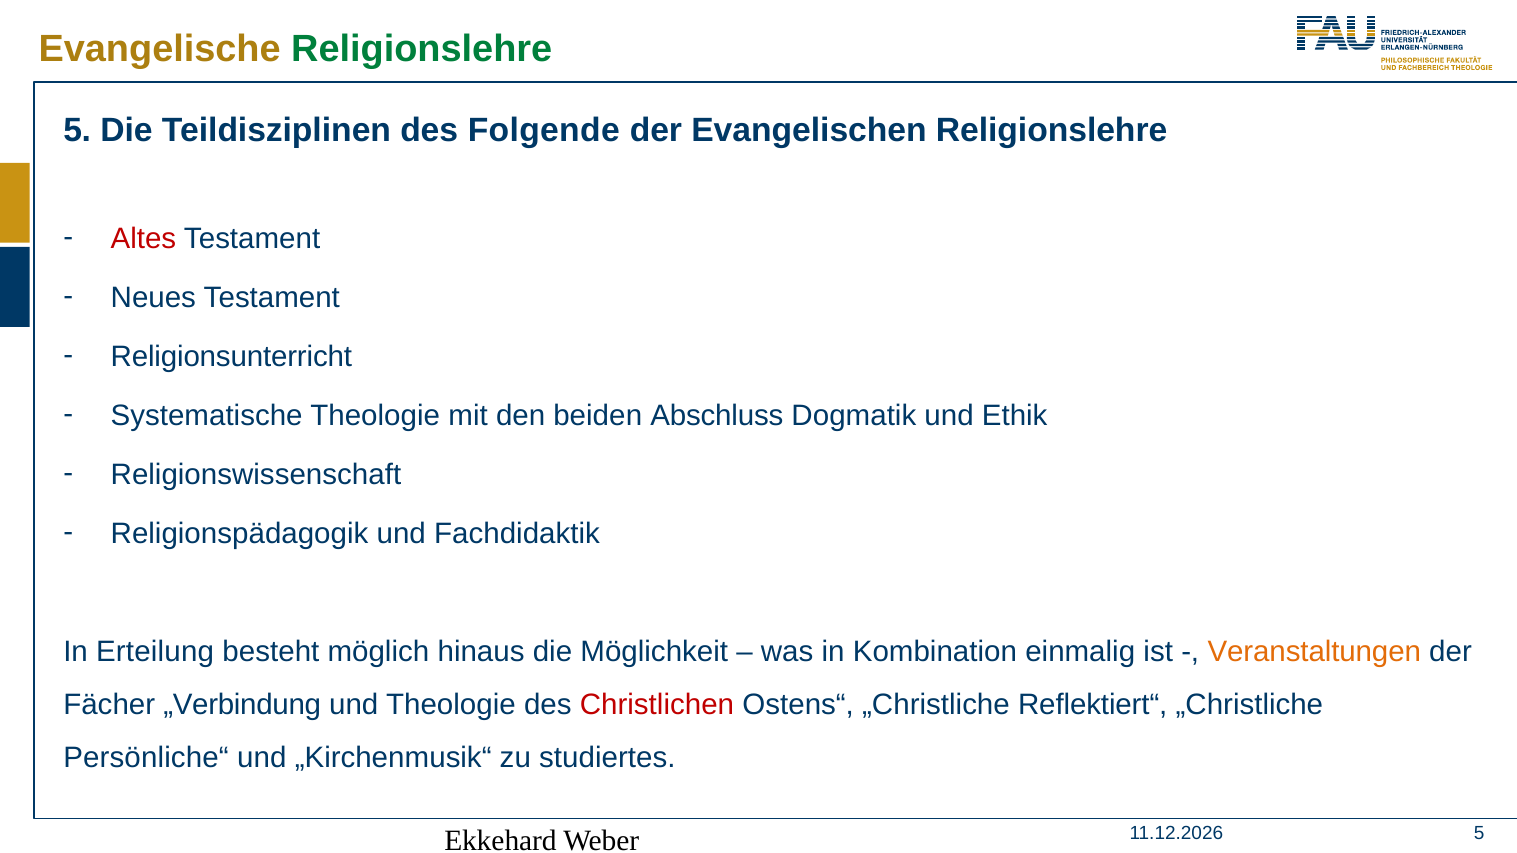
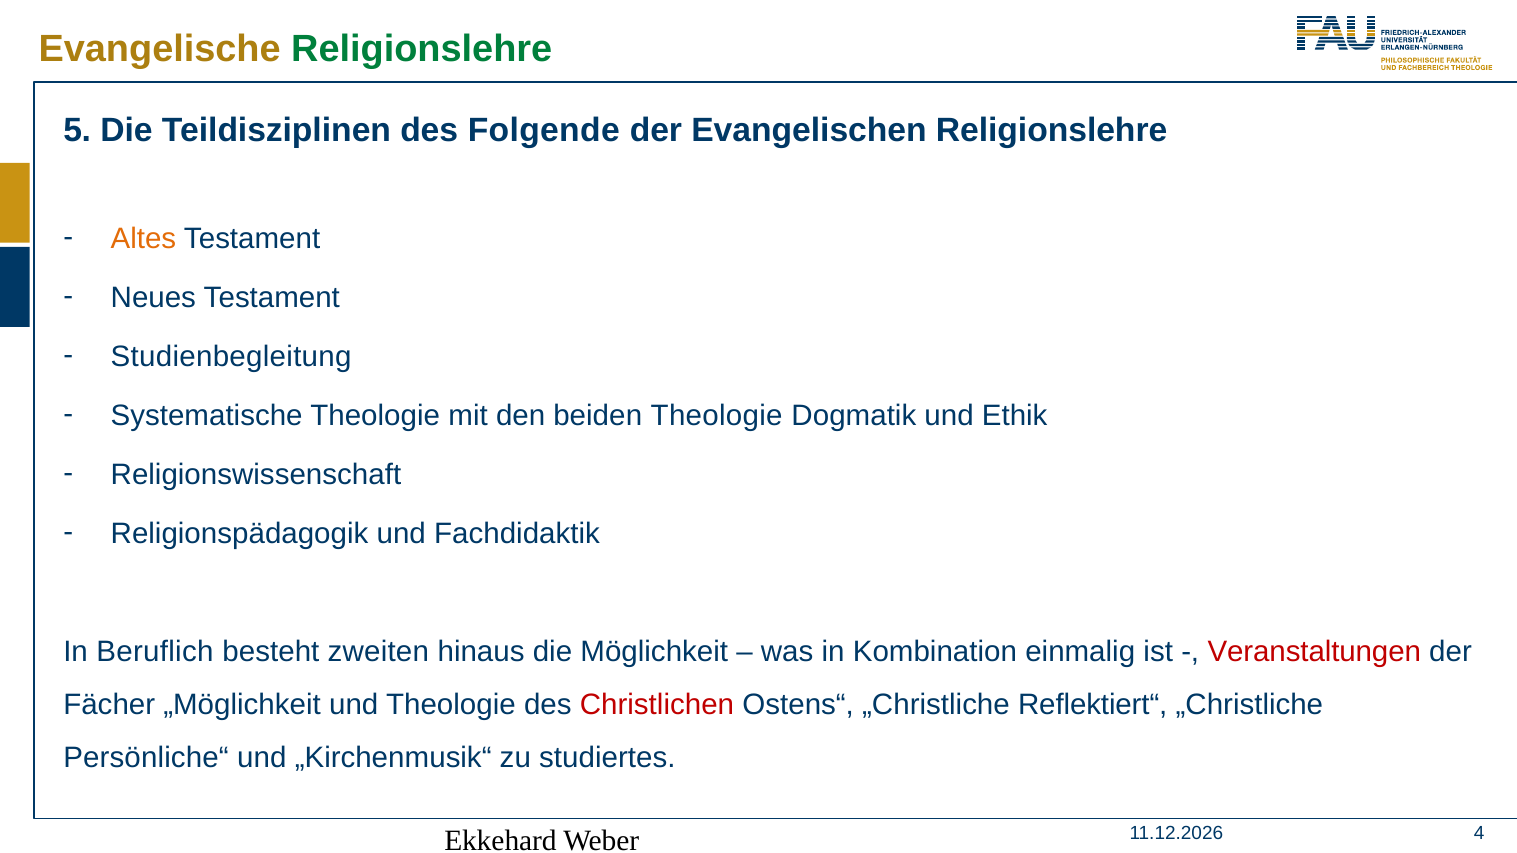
Altes colour: red -> orange
Religionsunterricht: Religionsunterricht -> Studienbegleitung
beiden Abschluss: Abschluss -> Theologie
Erteilung: Erteilung -> Beruflich
möglich: möglich -> zweiten
Veranstaltungen colour: orange -> red
„Verbindung: „Verbindung -> „Möglichkeit
5 at (1479, 834): 5 -> 4
